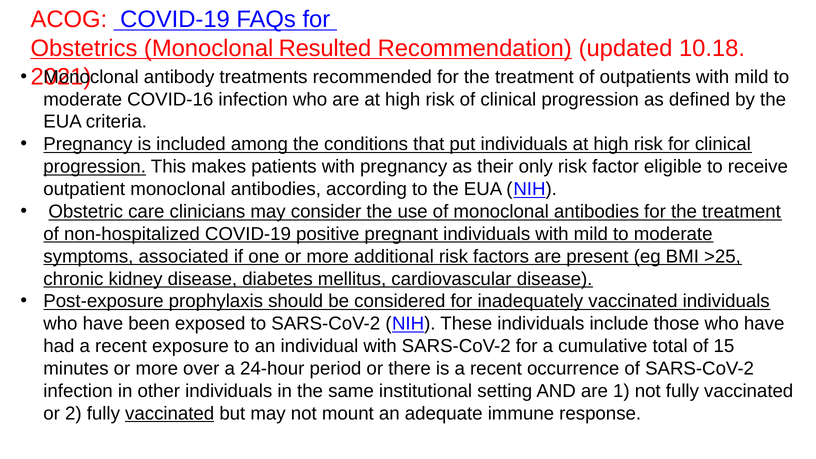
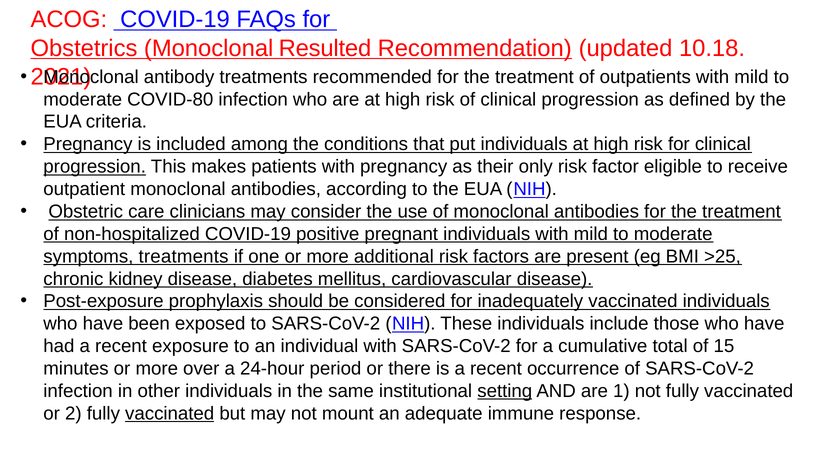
COVID-16: COVID-16 -> COVID-80
symptoms associated: associated -> treatments
setting underline: none -> present
